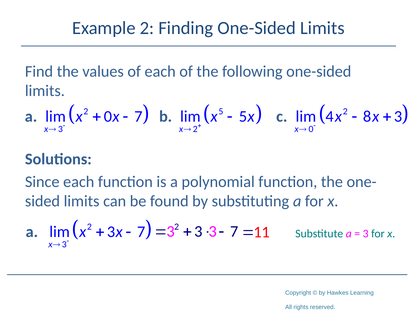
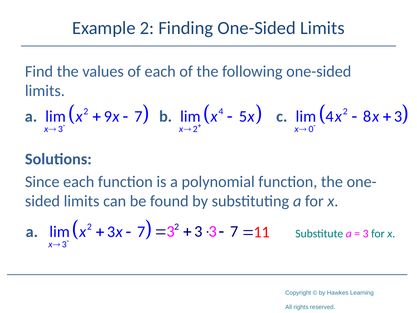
2 5: 5 -> 4
0 at (108, 116): 0 -> 9
